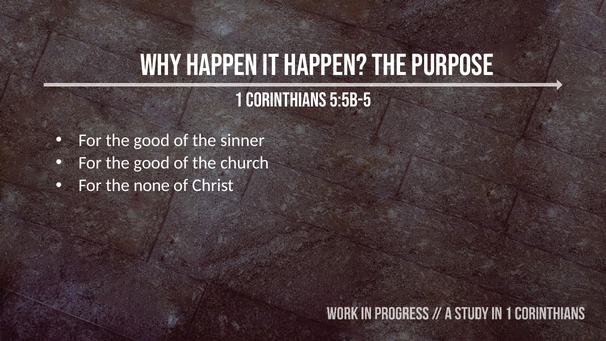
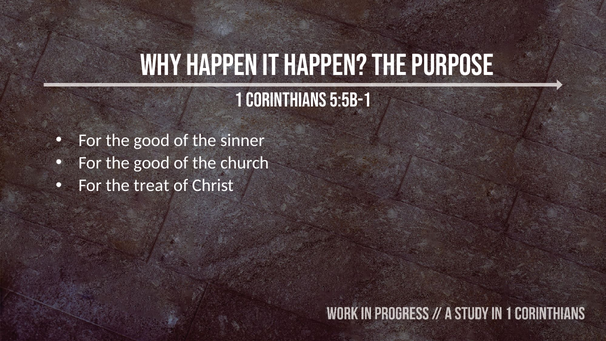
5:5b-5: 5:5b-5 -> 5:5b-1
none: none -> treat
